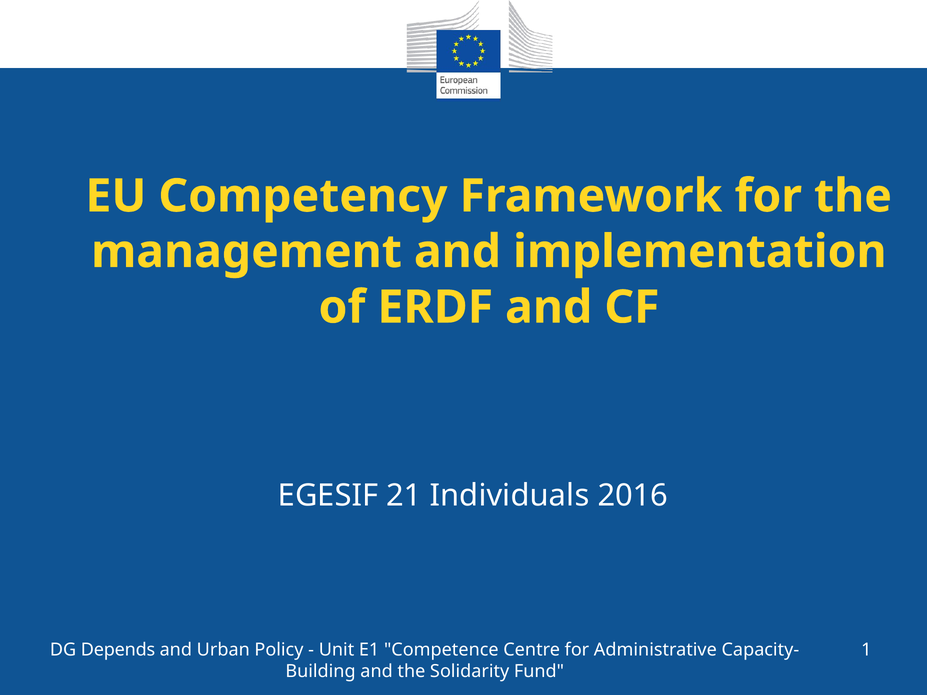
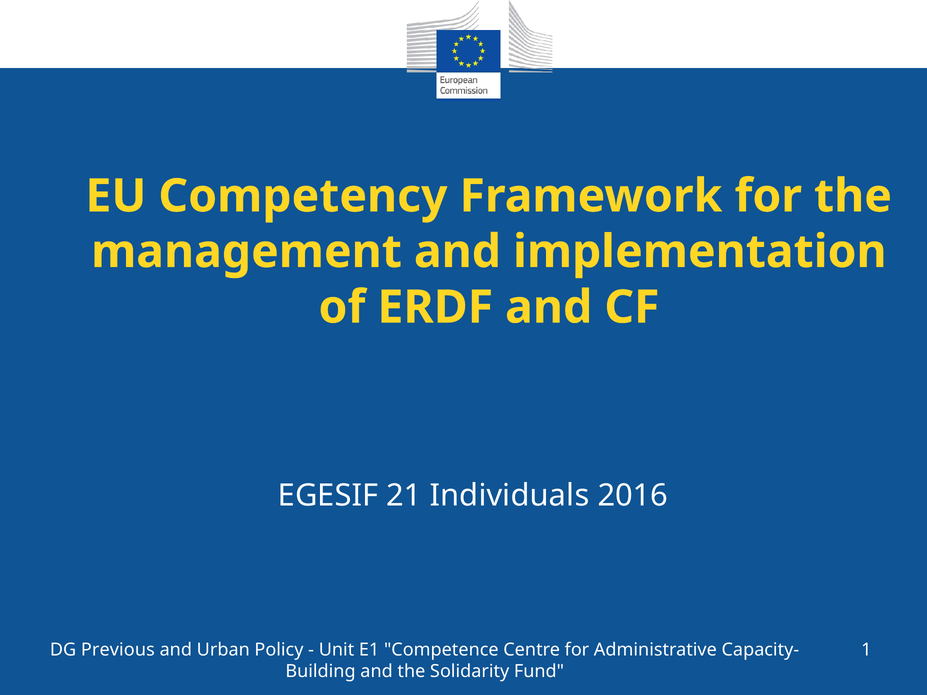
Depends: Depends -> Previous
